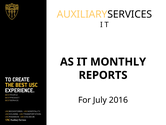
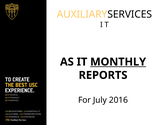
MONTHLY underline: none -> present
